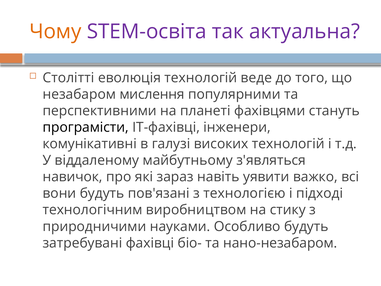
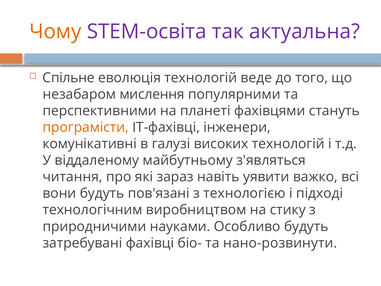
Столітті: Столітті -> Спільне
програмісти colour: black -> orange
навичок: навичок -> читання
нано-незабаром: нано-незабаром -> нано-розвинути
